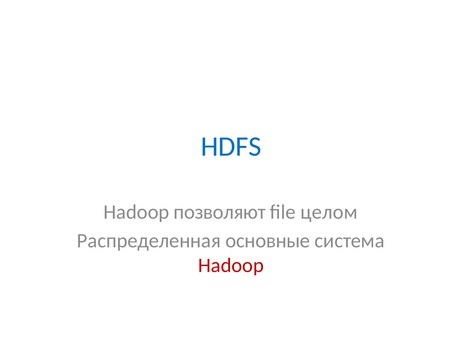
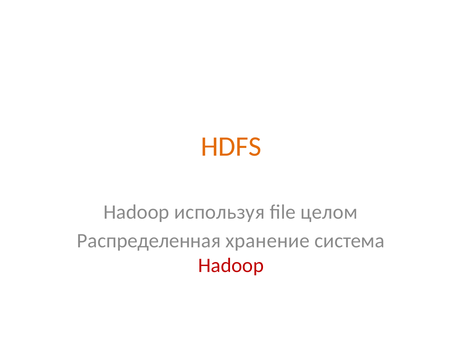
HDFS colour: blue -> orange
позволяют: позволяют -> используя
основные: основные -> хранение
